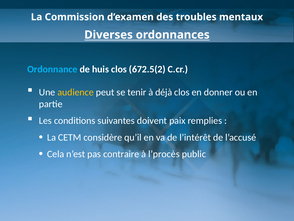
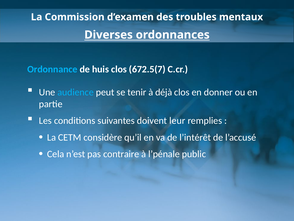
672.5(2: 672.5(2 -> 672.5(7
audience colour: yellow -> light blue
paix: paix -> leur
l’procès: l’procès -> l’pénale
